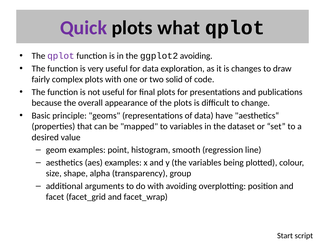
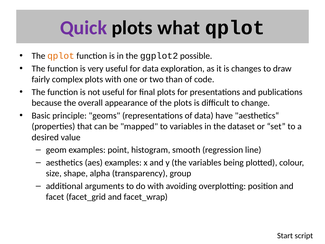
qplot at (61, 56) colour: purple -> orange
ggplot2 avoiding: avoiding -> possible
solid: solid -> than
